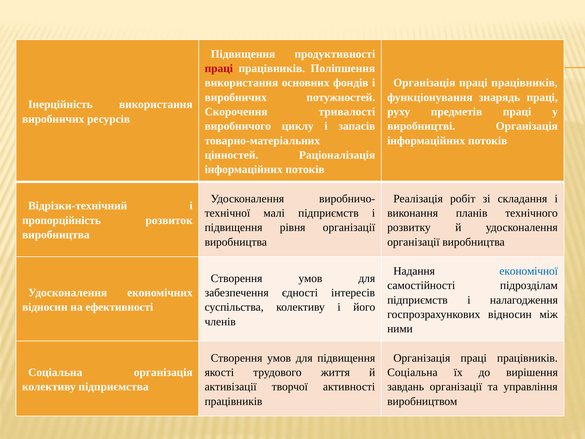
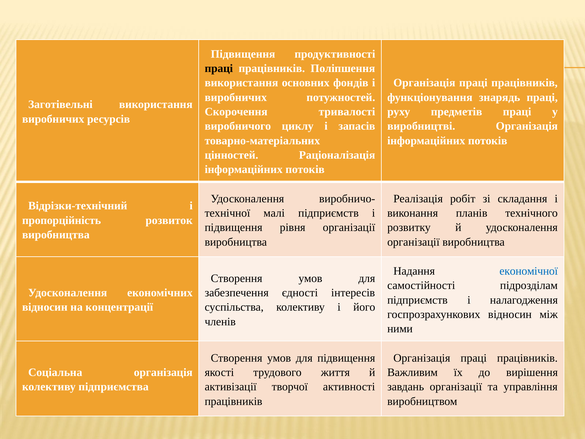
праці at (219, 68) colour: red -> black
Інерційність: Інерційність -> Заготівельні
ефективності: ефективності -> концентрації
Соціальна at (412, 372): Соціальна -> Важливим
